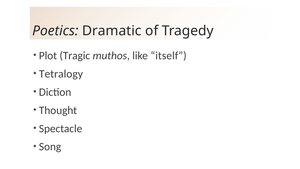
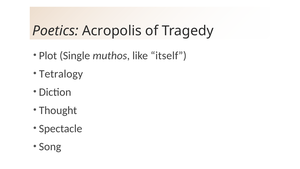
Dramatic: Dramatic -> Acropolis
Tragic: Tragic -> Single
